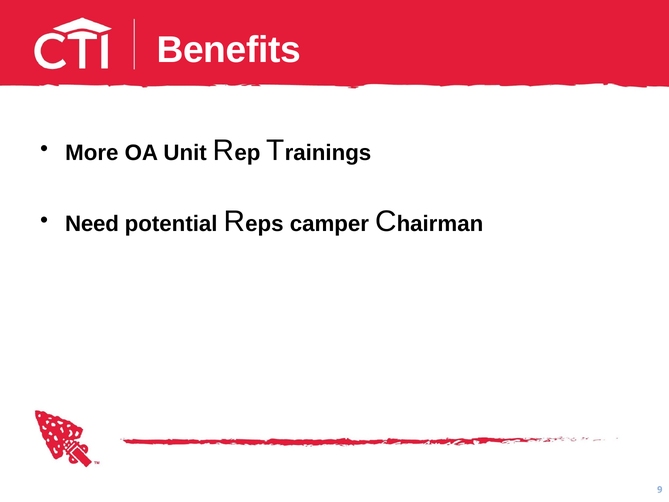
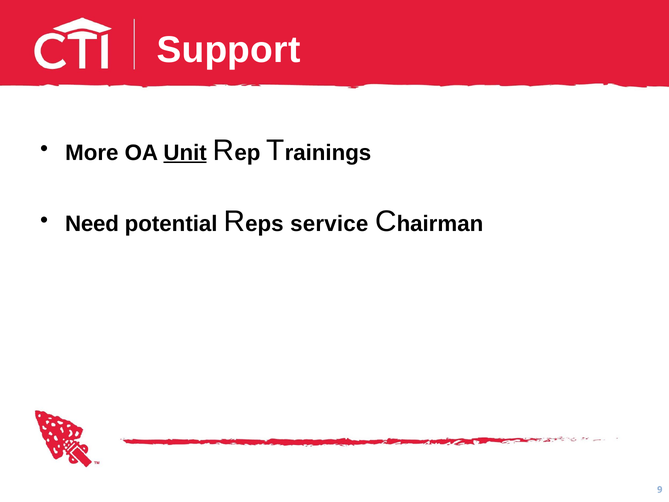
Benefits: Benefits -> Support
Unit underline: none -> present
camper: camper -> service
